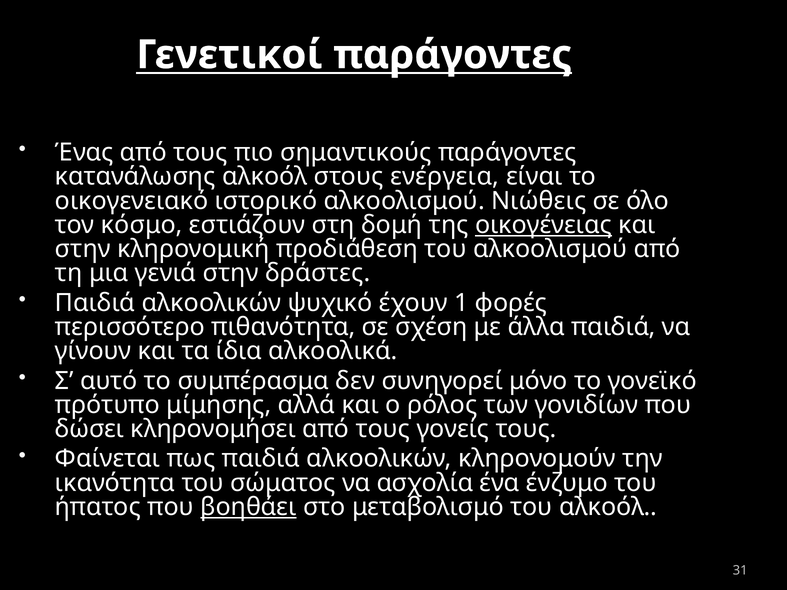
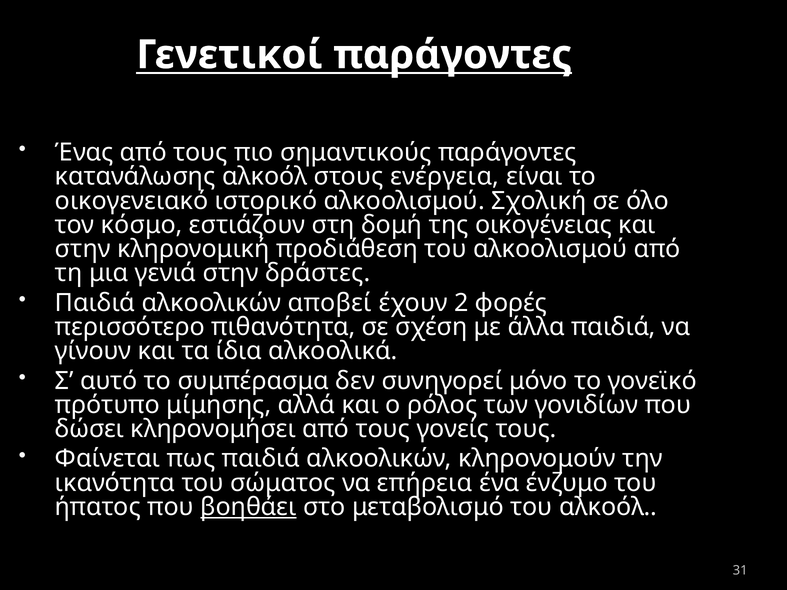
Νιώθεις: Νιώθεις -> Σχολική
οικογένειας underline: present -> none
ψυχικό: ψυχικό -> αποβεί
1: 1 -> 2
ασχολία: ασχολία -> επήρεια
